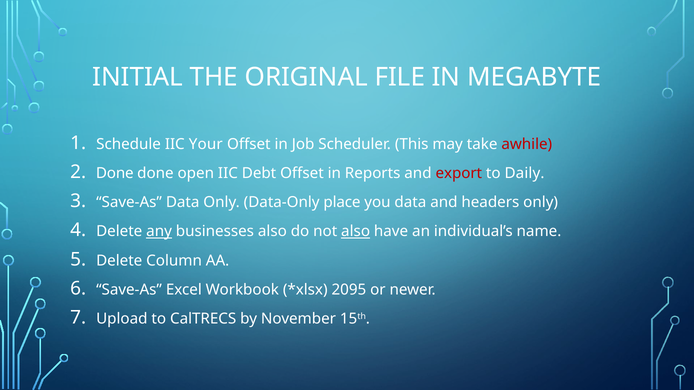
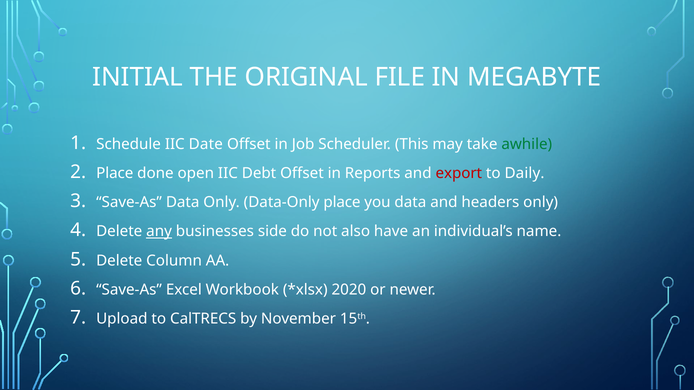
Your: Your -> Date
awhile colour: red -> green
Done at (115, 174): Done -> Place
businesses also: also -> side
also at (356, 232) underline: present -> none
2095: 2095 -> 2020
